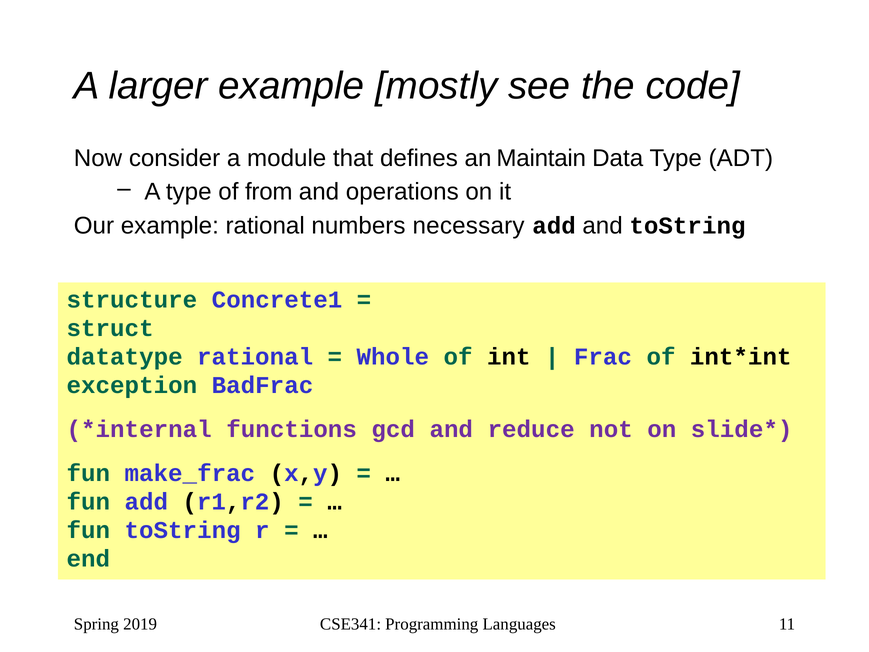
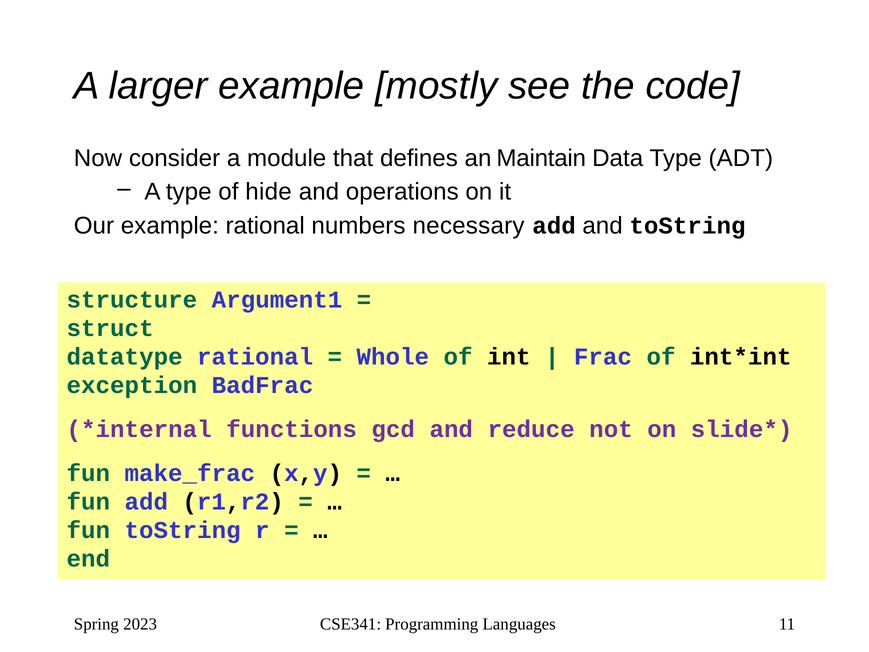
from: from -> hide
Concrete1: Concrete1 -> Argument1
2019: 2019 -> 2023
